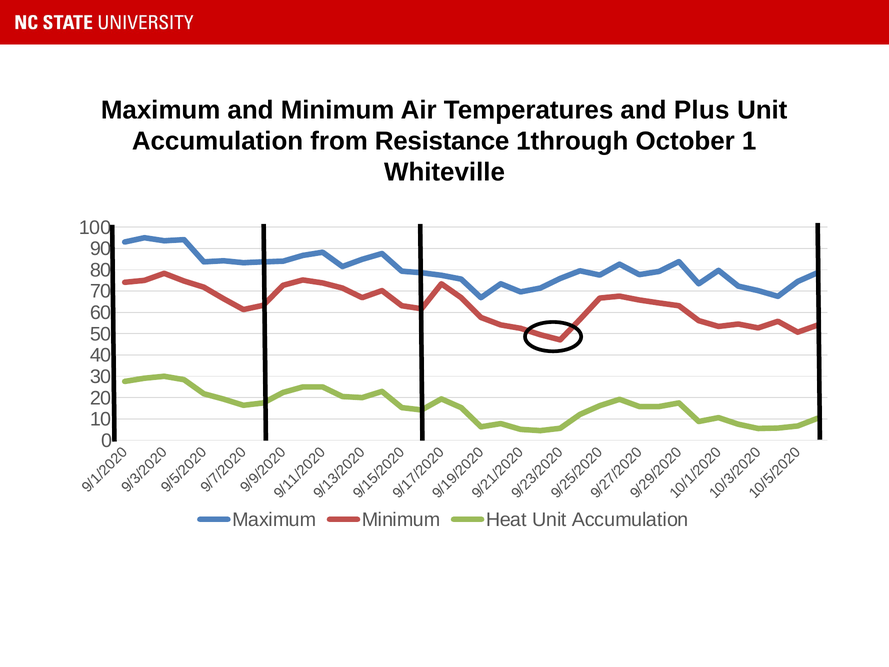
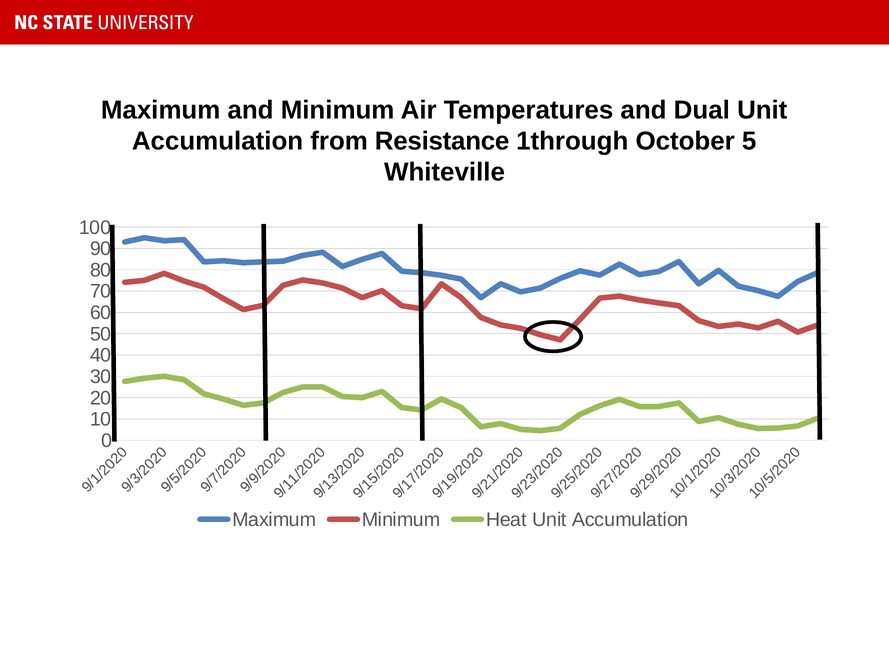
Plus: Plus -> Dual
1: 1 -> 5
